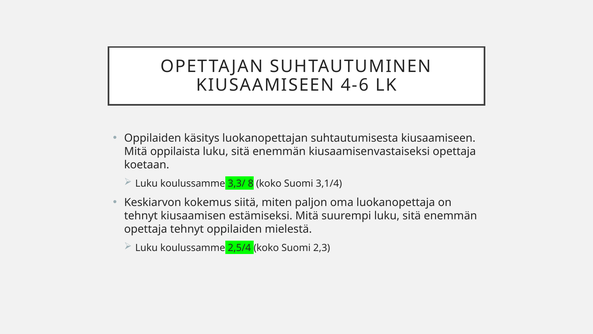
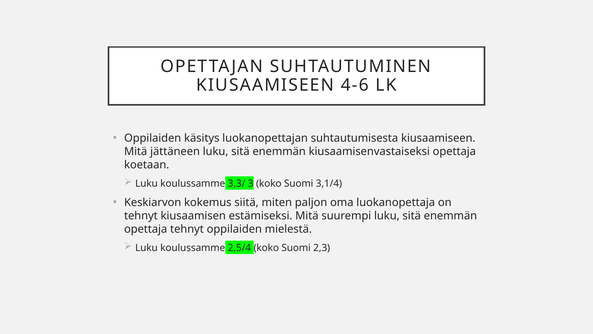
oppilaista: oppilaista -> jättäneen
8: 8 -> 3
